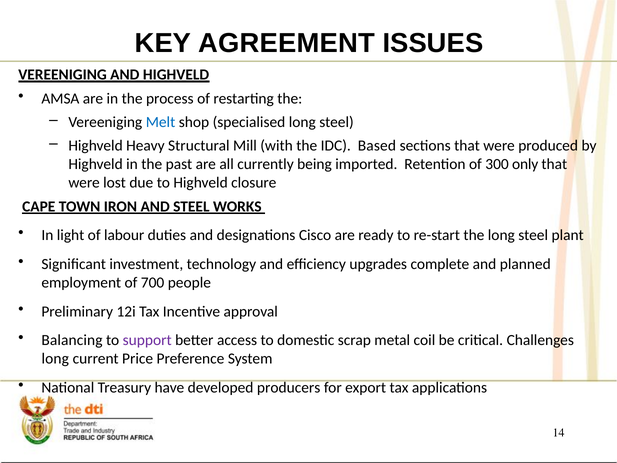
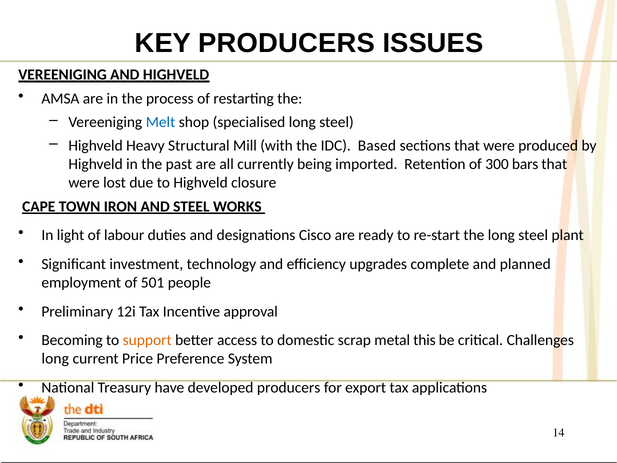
KEY AGREEMENT: AGREEMENT -> PRODUCERS
only: only -> bars
700: 700 -> 501
Balancing: Balancing -> Becoming
support colour: purple -> orange
coil: coil -> this
